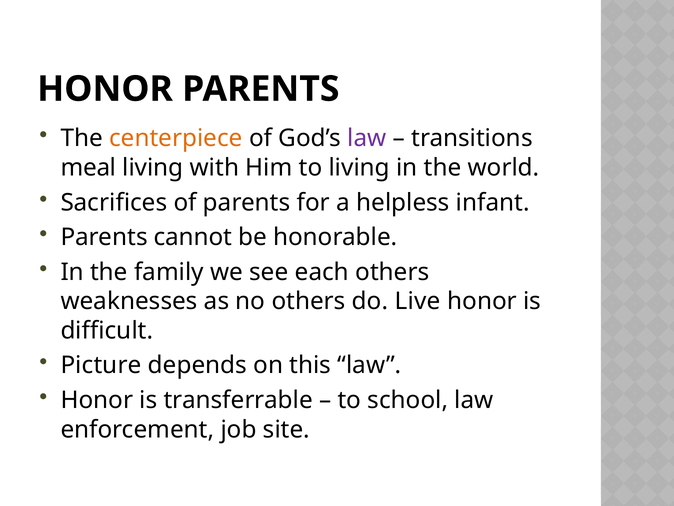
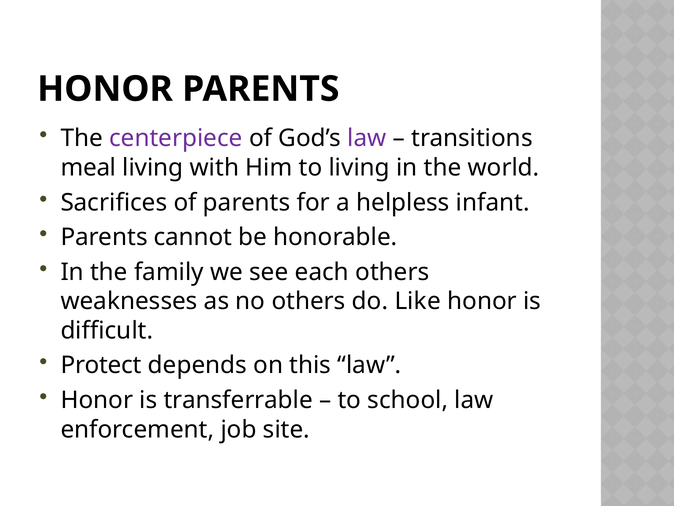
centerpiece colour: orange -> purple
Live: Live -> Like
Picture: Picture -> Protect
